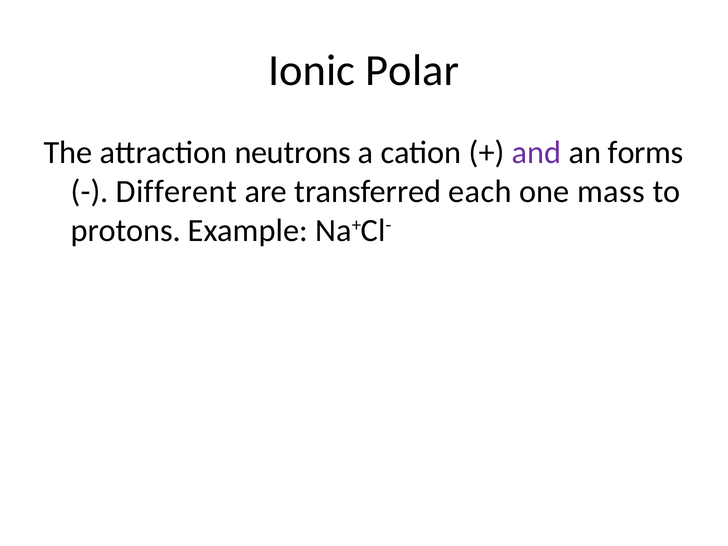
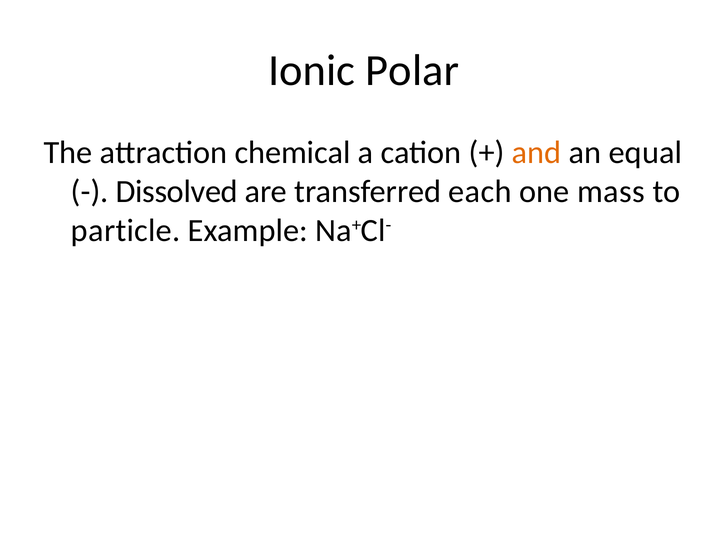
neutrons: neutrons -> chemical
and colour: purple -> orange
forms: forms -> equal
Different: Different -> Dissolved
protons: protons -> particle
